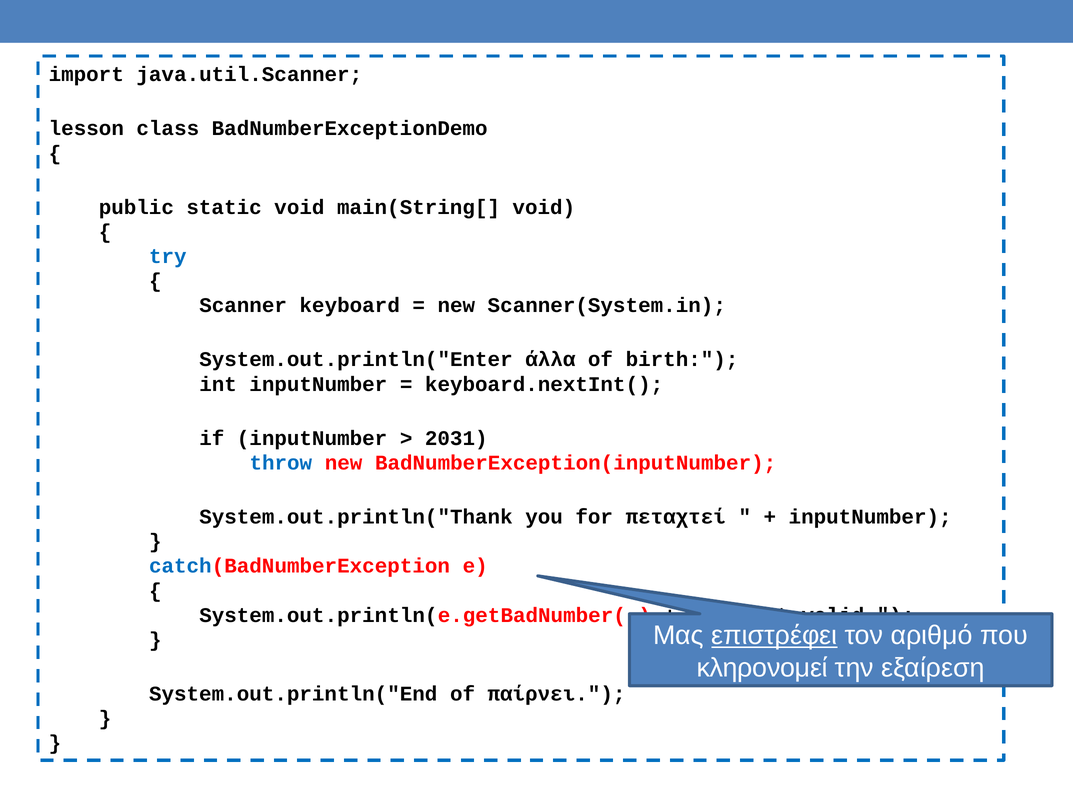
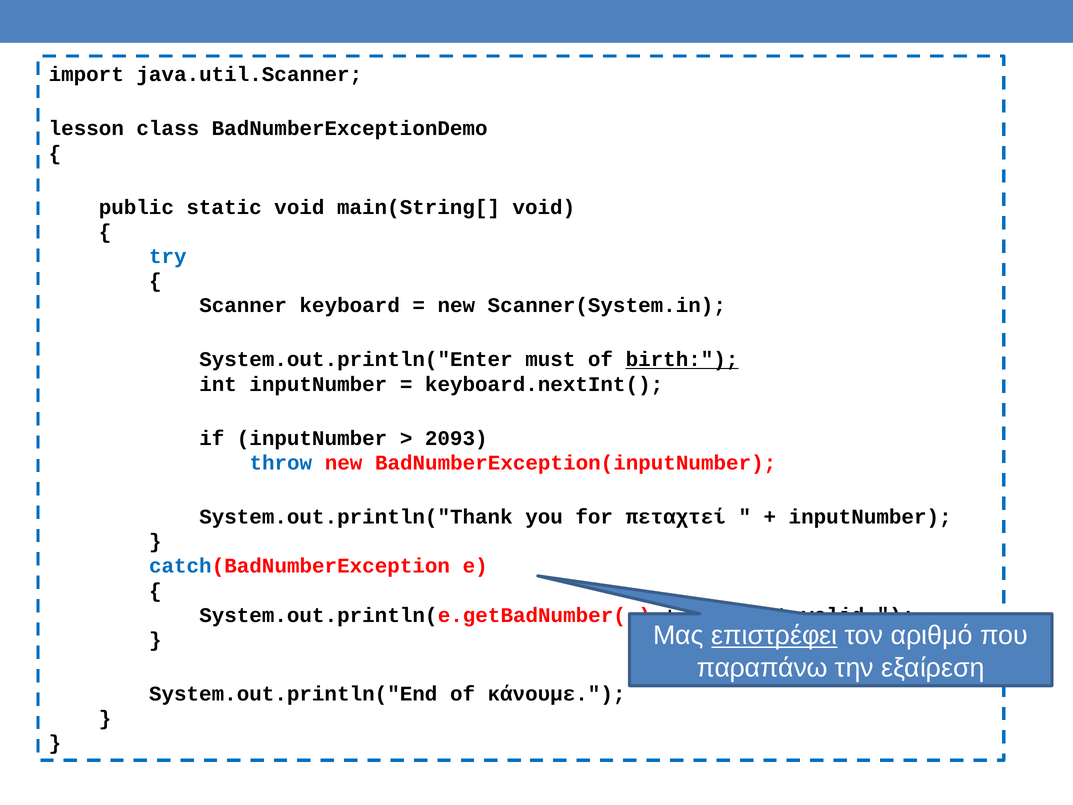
άλλα: άλλα -> must
birth underline: none -> present
2031: 2031 -> 2093
κληρονομεί: κληρονομεί -> παραπάνω
παίρνει: παίρνει -> κάνουμε
